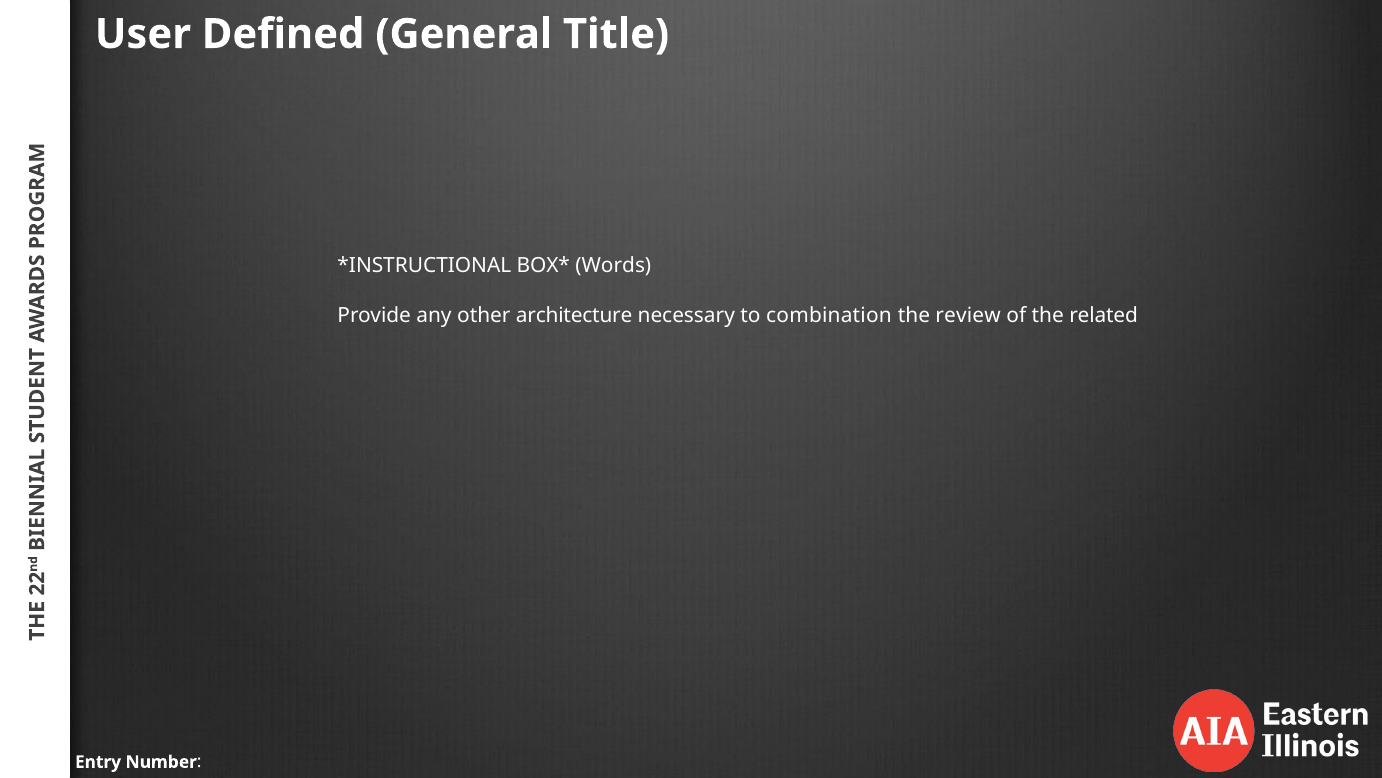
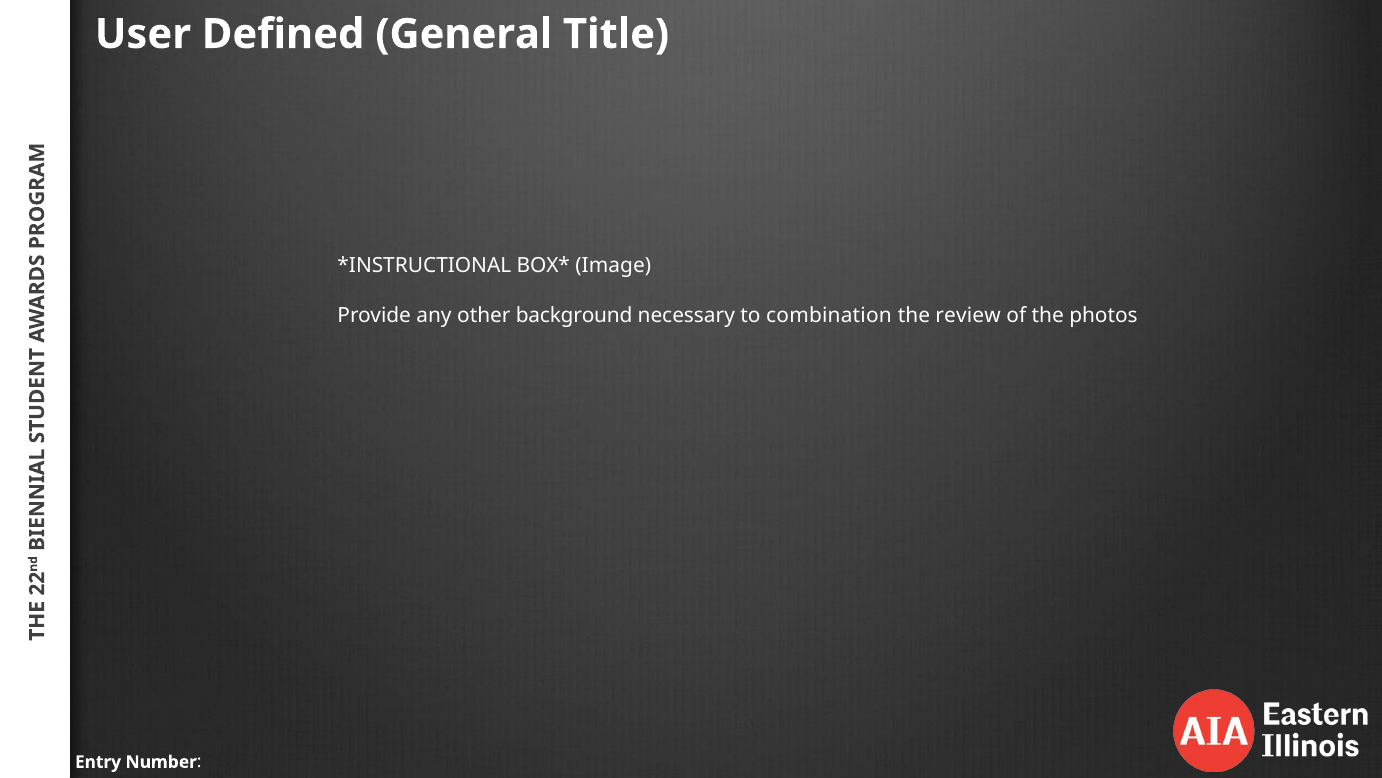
Words: Words -> Image
architecture: architecture -> background
related: related -> photos
